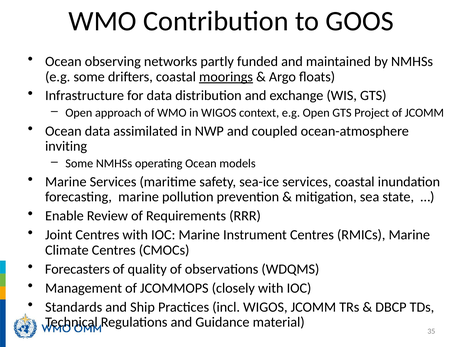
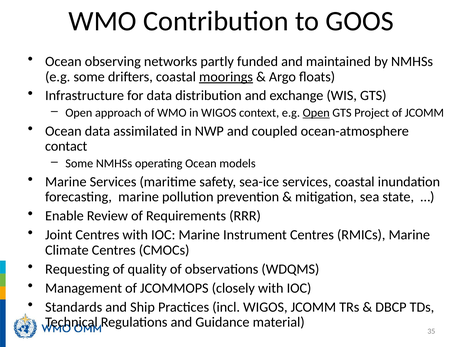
Open at (316, 113) underline: none -> present
inviting: inviting -> contact
Forecasters: Forecasters -> Requesting
